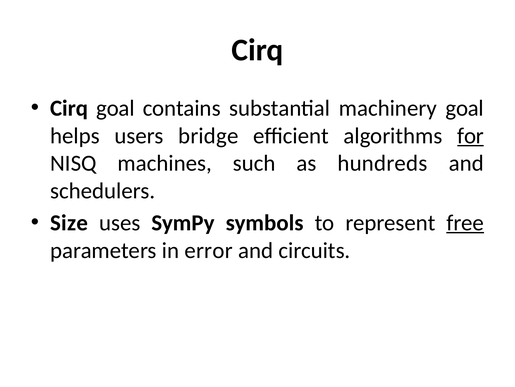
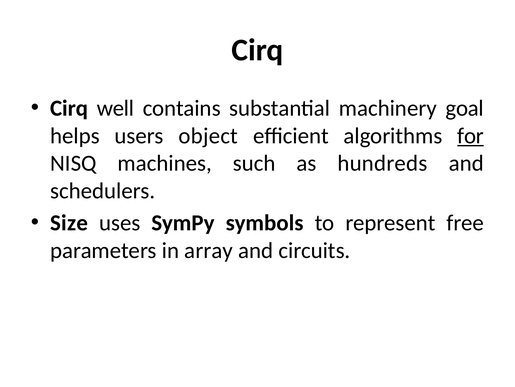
Cirq goal: goal -> well
bridge: bridge -> object
free underline: present -> none
error: error -> array
